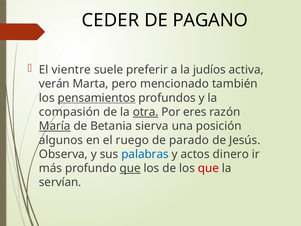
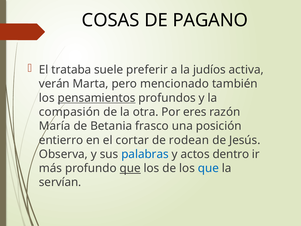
CEDER: CEDER -> COSAS
vientre: vientre -> trataba
otra underline: present -> none
María underline: present -> none
sierva: sierva -> frasco
algunos: algunos -> entierro
ruego: ruego -> cortar
parado: parado -> rodean
dinero: dinero -> dentro
que at (208, 168) colour: red -> blue
